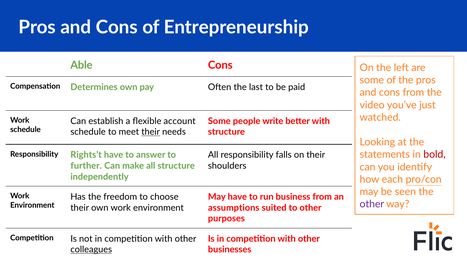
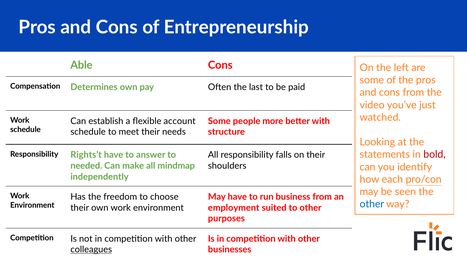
write: write -> more
their at (151, 132) underline: present -> none
further: further -> needed
all structure: structure -> mindmap
other at (372, 205) colour: purple -> blue
assumptions: assumptions -> employment
